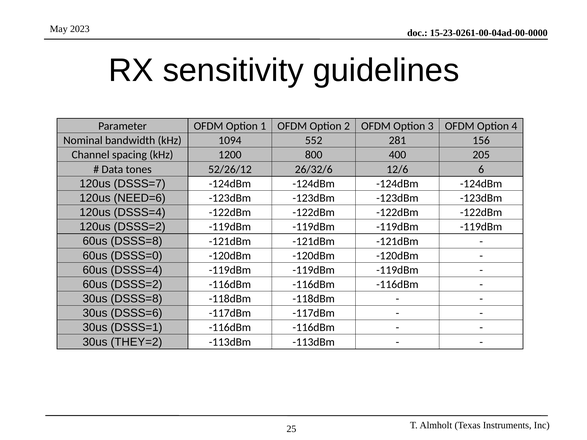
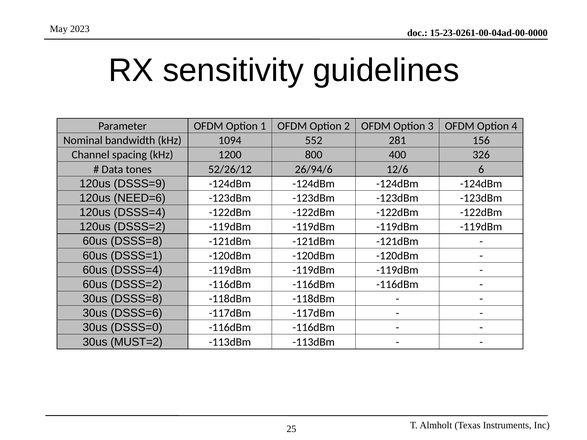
205: 205 -> 326
26/32/6: 26/32/6 -> 26/94/6
DSSS=7: DSSS=7 -> DSSS=9
DSSS=0: DSSS=0 -> DSSS=1
DSSS=1: DSSS=1 -> DSSS=0
THEY=2: THEY=2 -> MUST=2
